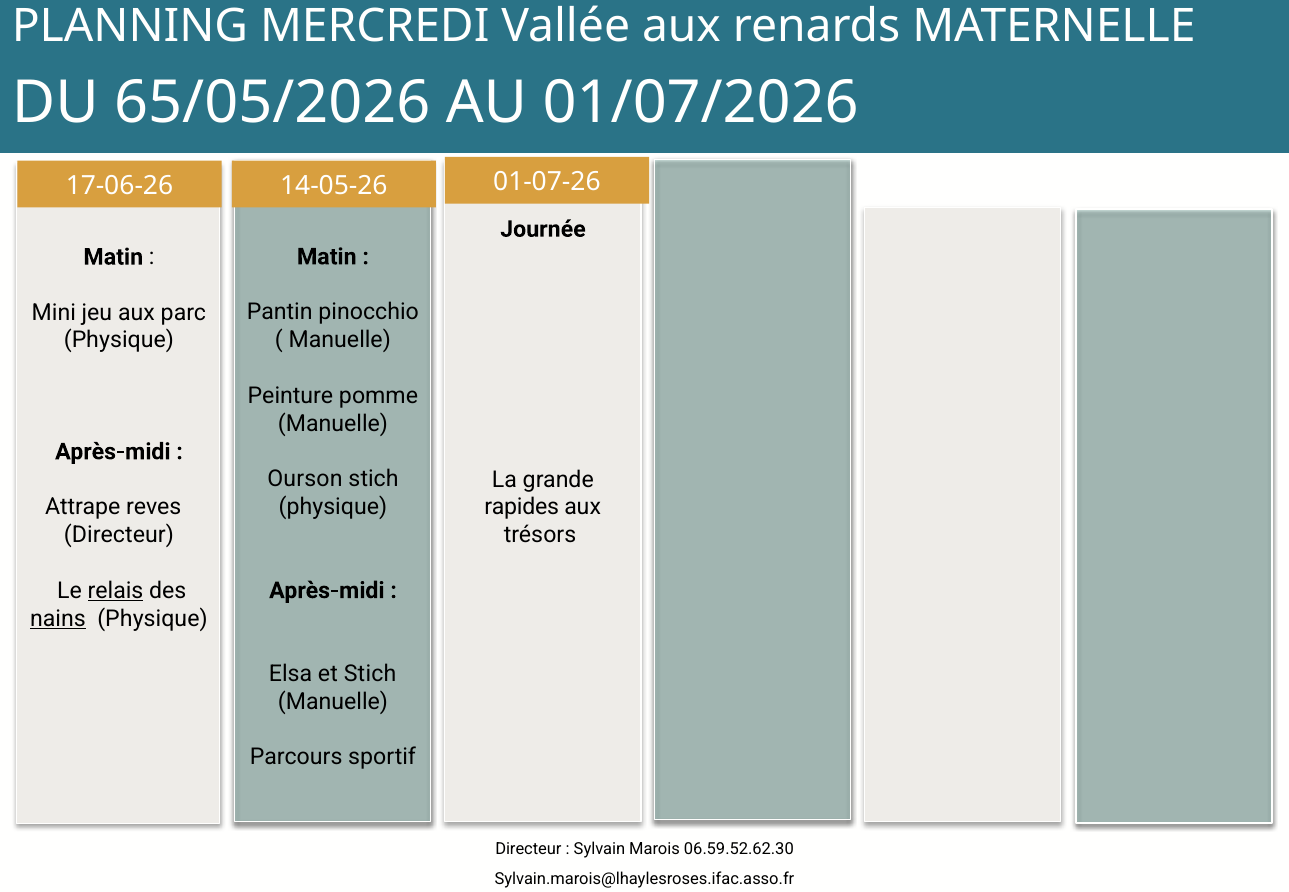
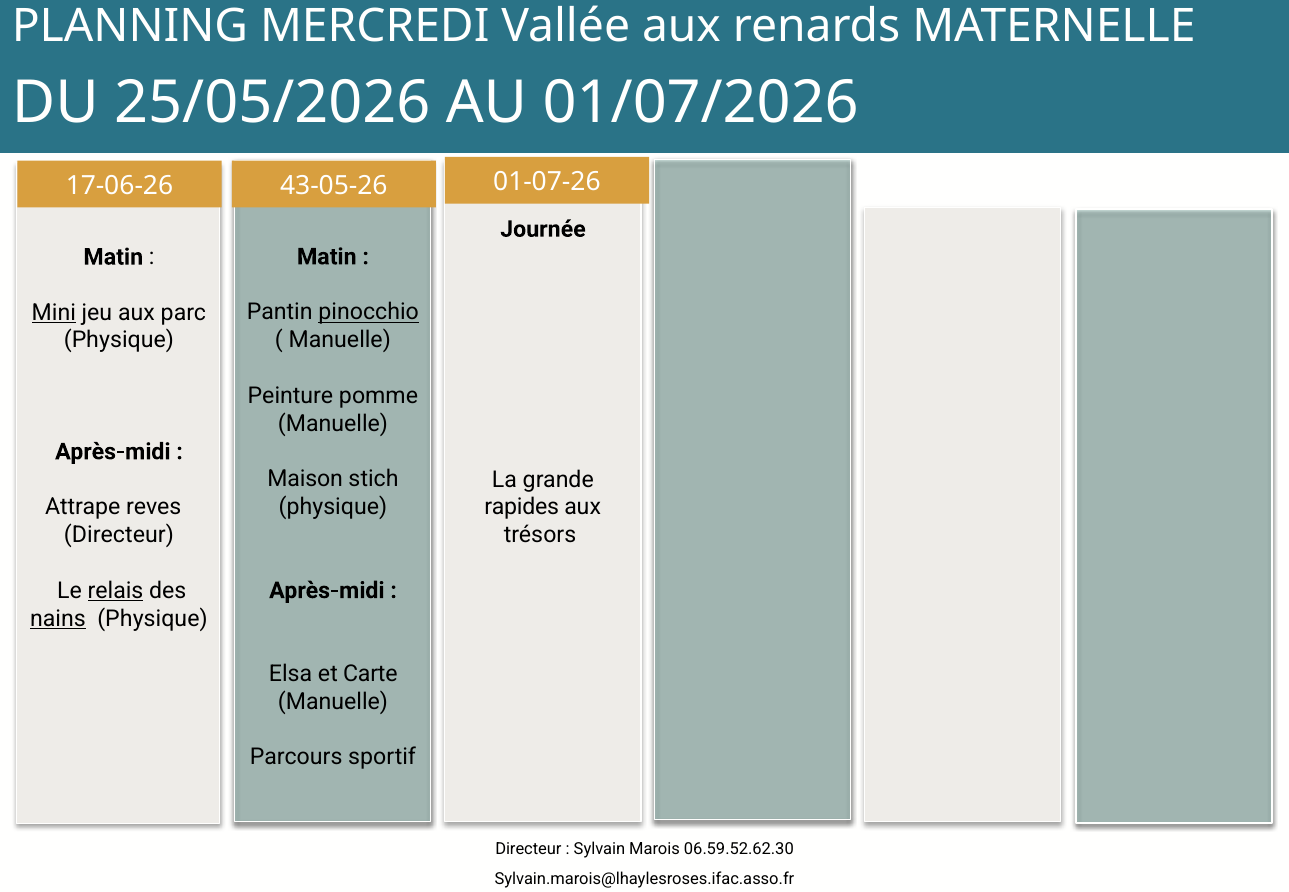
65/05/2026: 65/05/2026 -> 25/05/2026
14-05-26: 14-05-26 -> 43-05-26
pinocchio underline: none -> present
Mini underline: none -> present
Ourson: Ourson -> Maison
et Stich: Stich -> Carte
